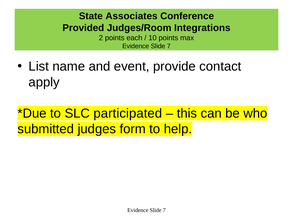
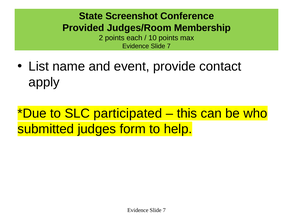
Associates: Associates -> Screenshot
Integrations: Integrations -> Membership
